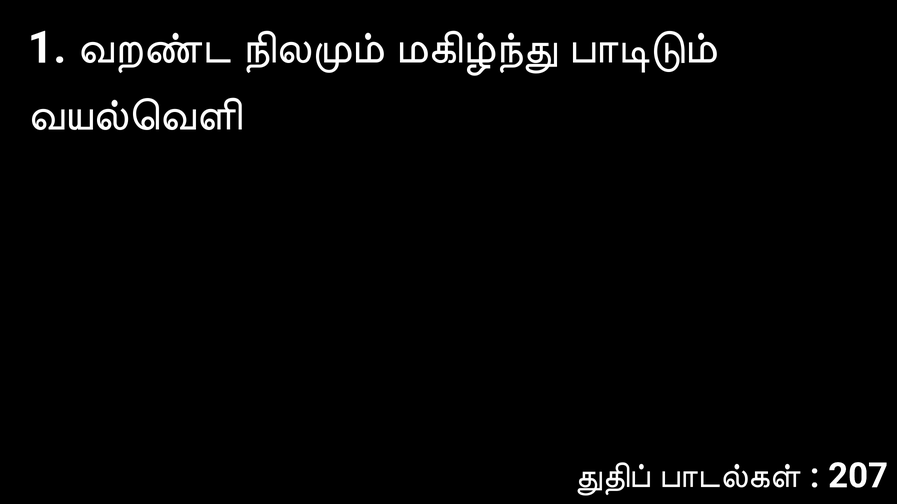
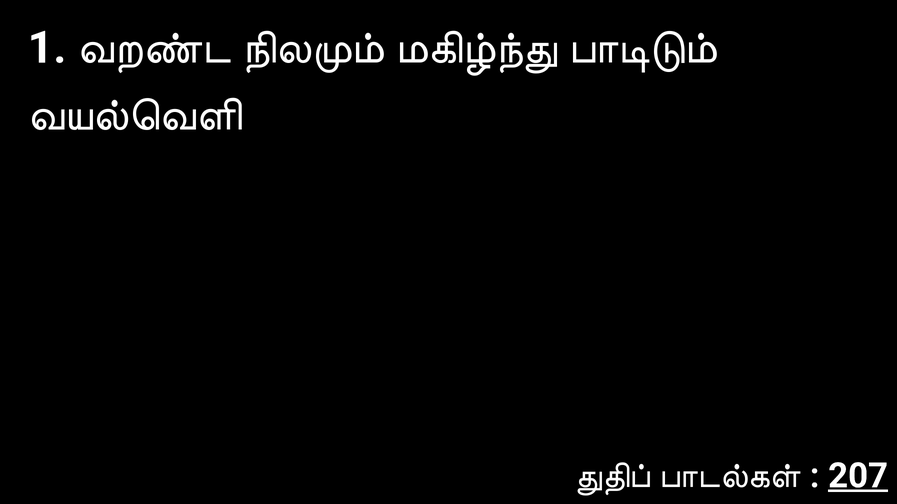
207 underline: none -> present
